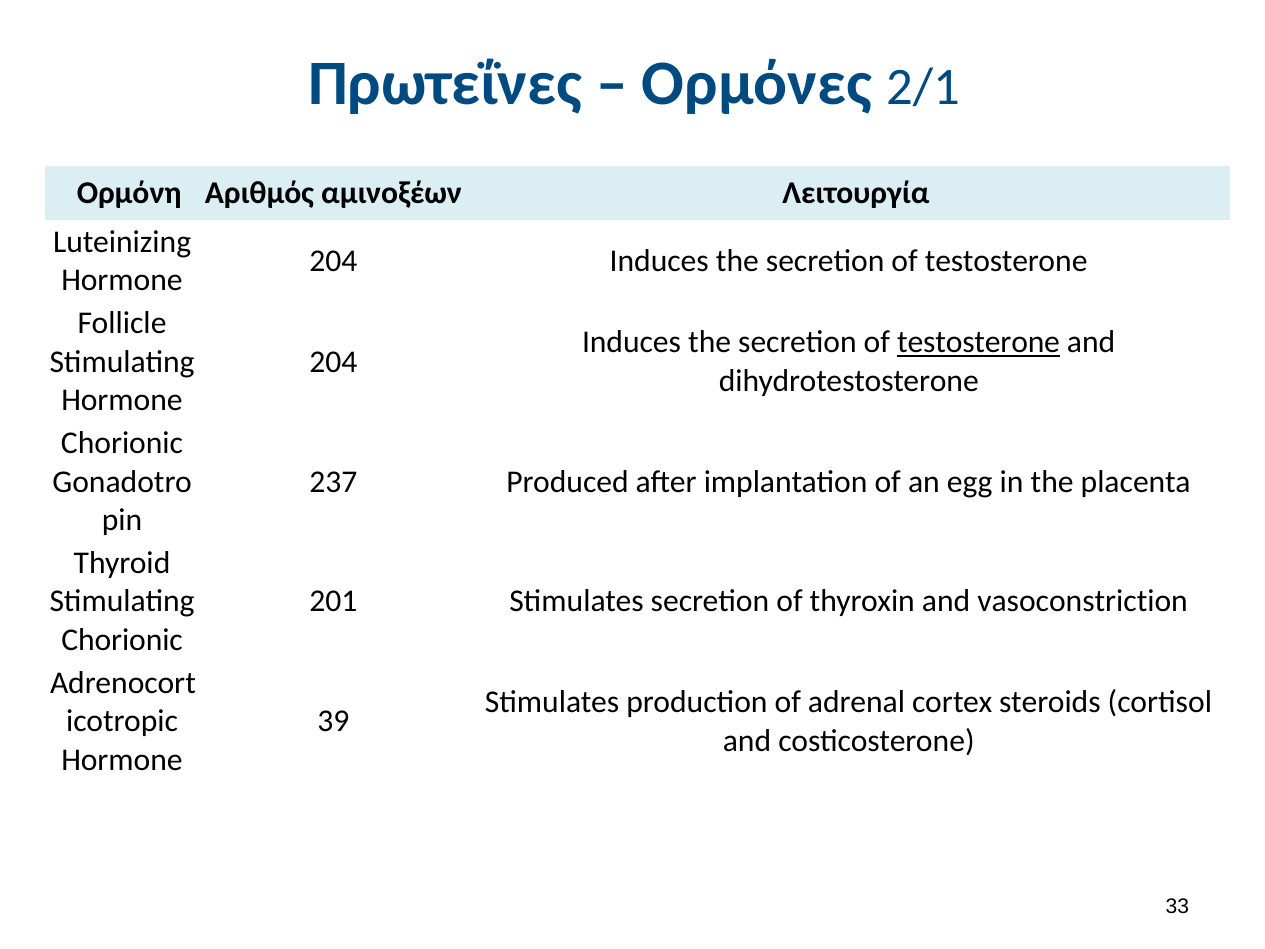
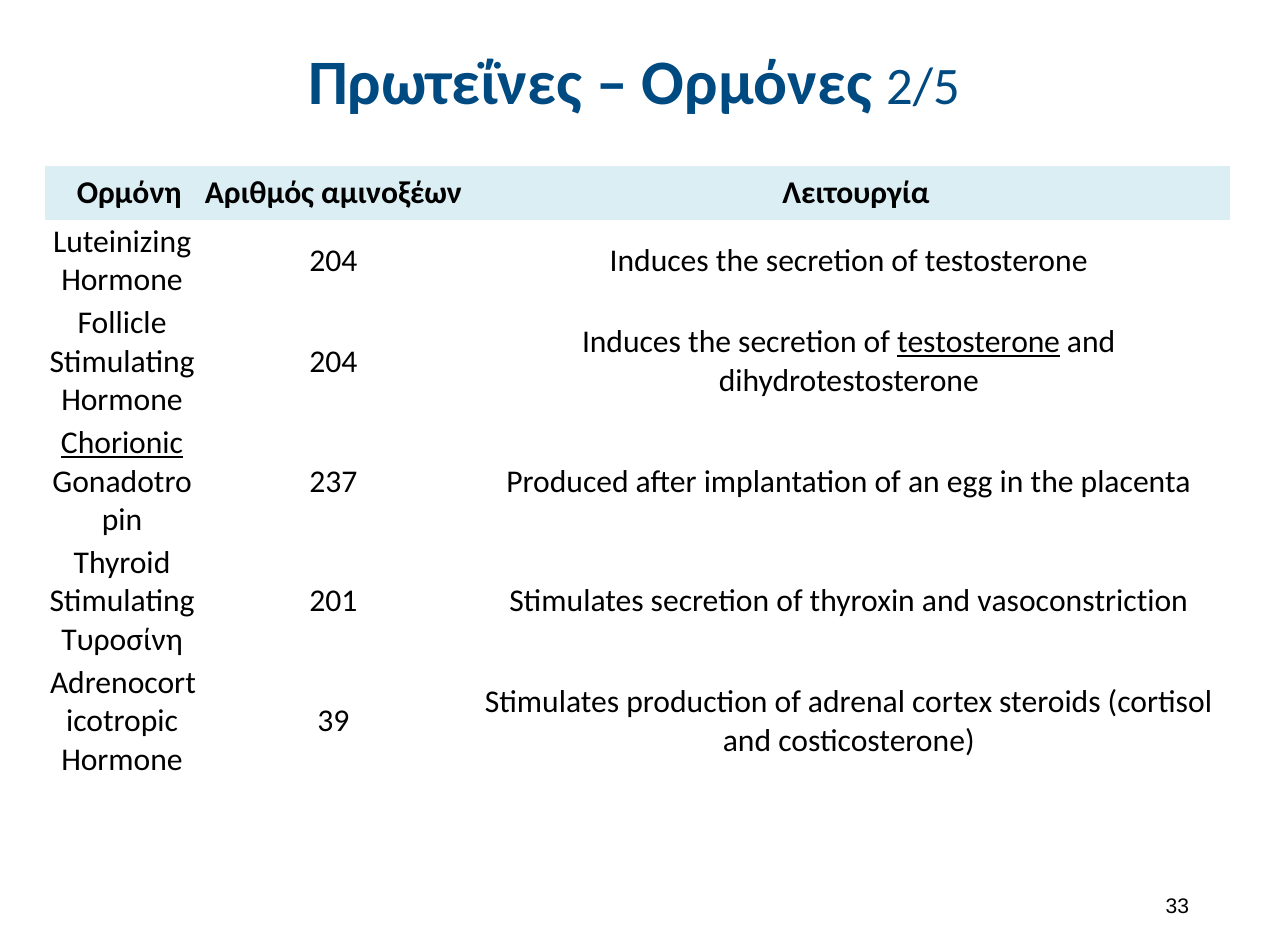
2/1: 2/1 -> 2/5
Chorionic at (122, 443) underline: none -> present
Chorionic at (122, 640): Chorionic -> Τυροσίνη
